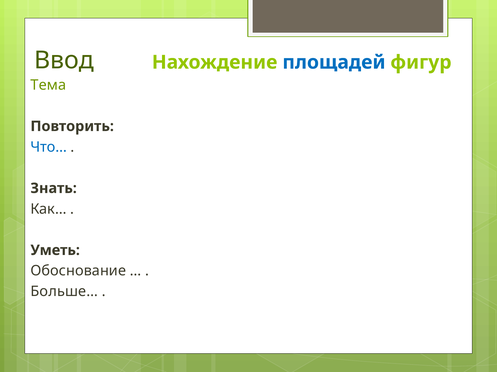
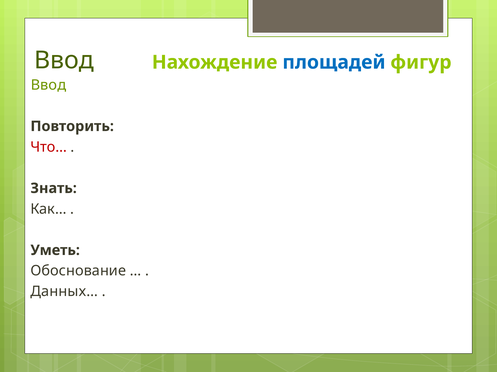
Тема at (48, 85): Тема -> Ввод
Что… colour: blue -> red
Больше…: Больше… -> Данных…
